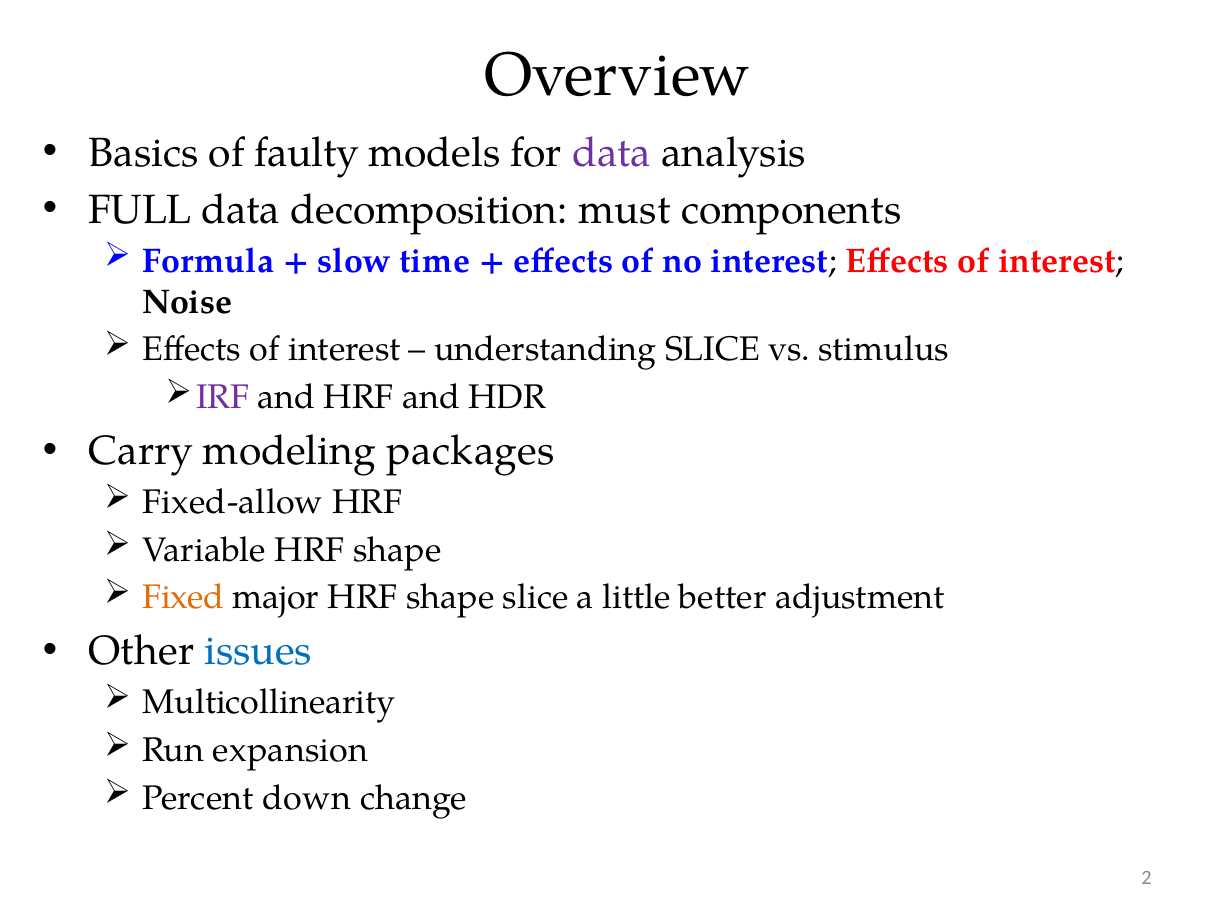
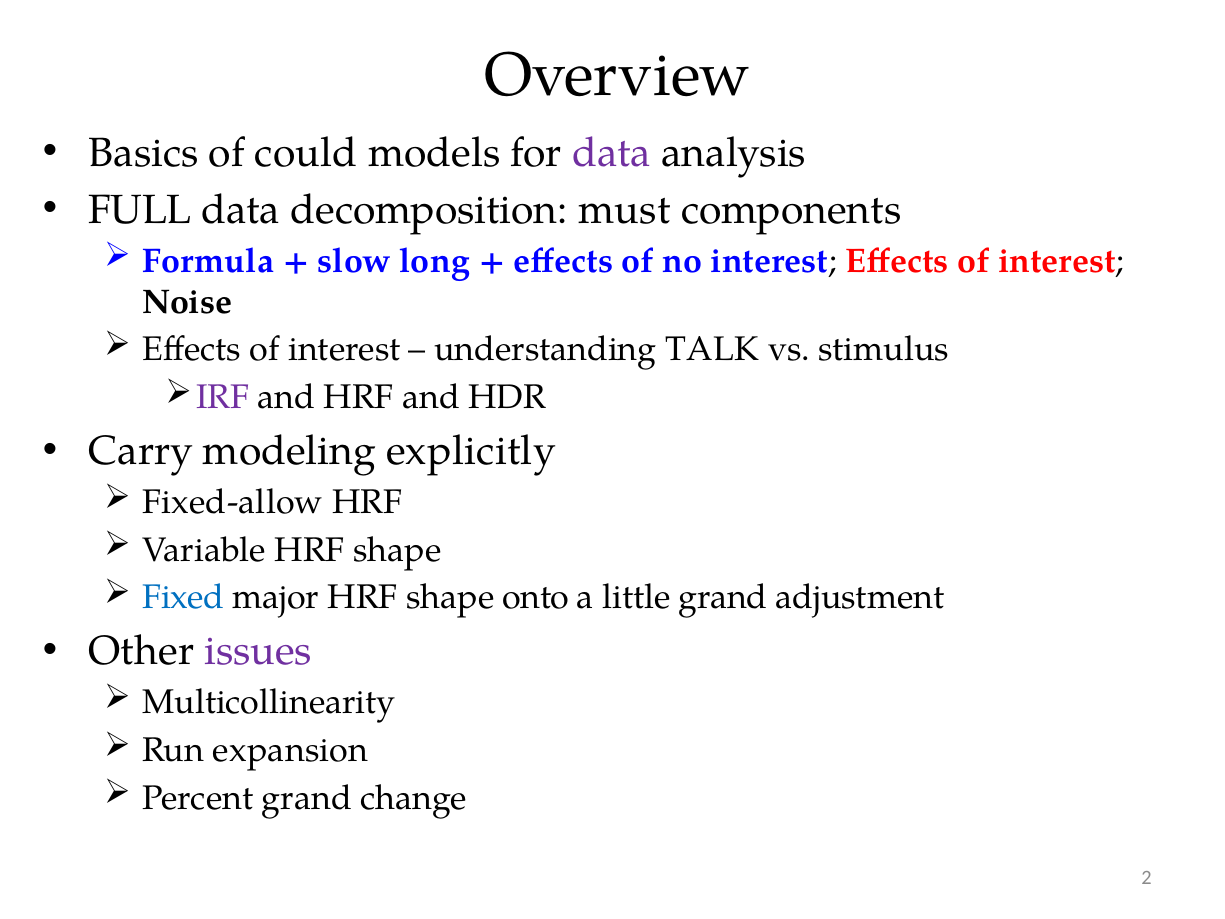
faulty: faulty -> could
time: time -> long
understanding SLICE: SLICE -> TALK
packages: packages -> explicitly
Fixed colour: orange -> blue
shape slice: slice -> onto
little better: better -> grand
issues colour: blue -> purple
Percent down: down -> grand
